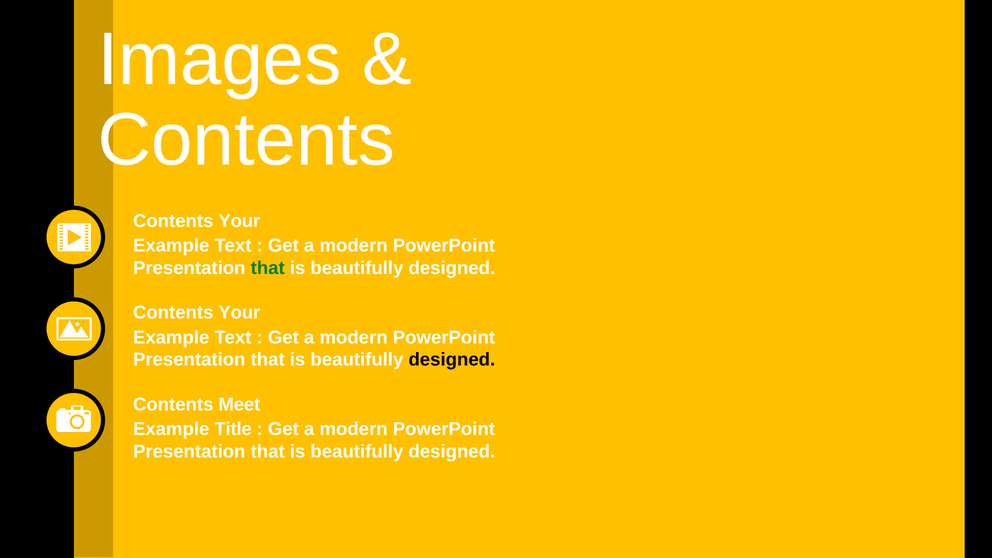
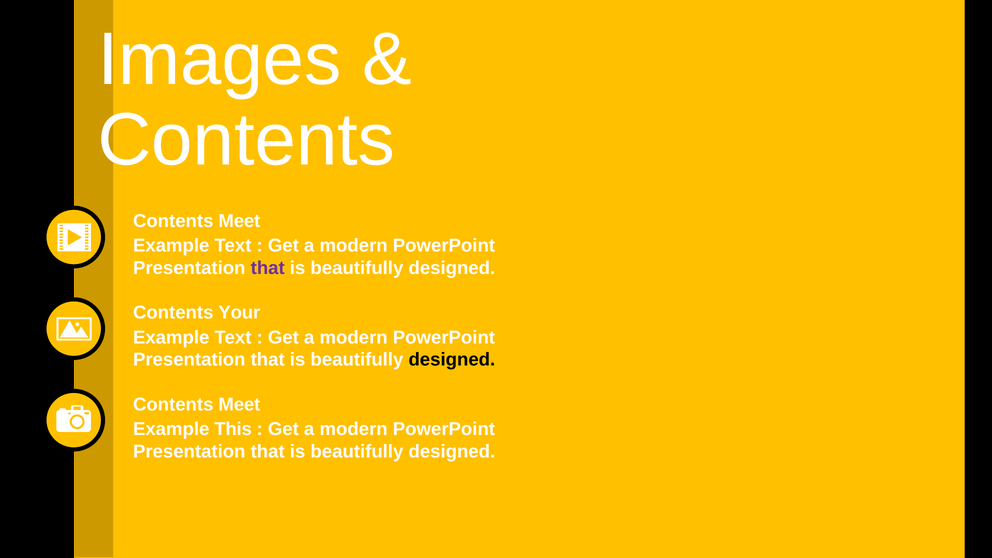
Your at (239, 221): Your -> Meet
that at (268, 268) colour: green -> purple
Title: Title -> This
